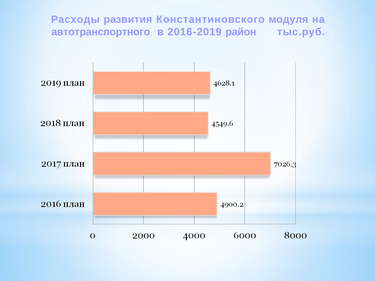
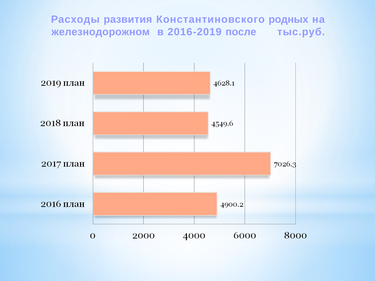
модуля: модуля -> родных
автотранспортного: автотранспортного -> железнодорожном
район: район -> после
